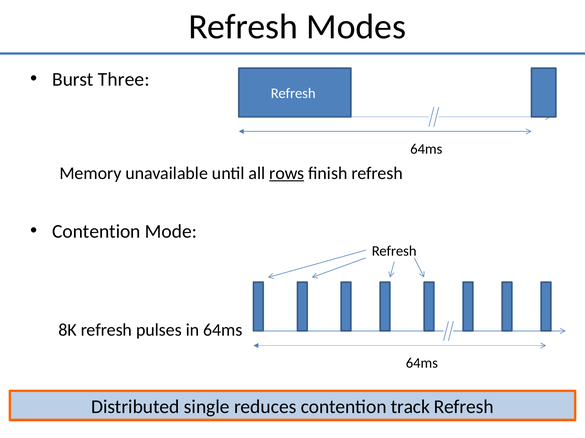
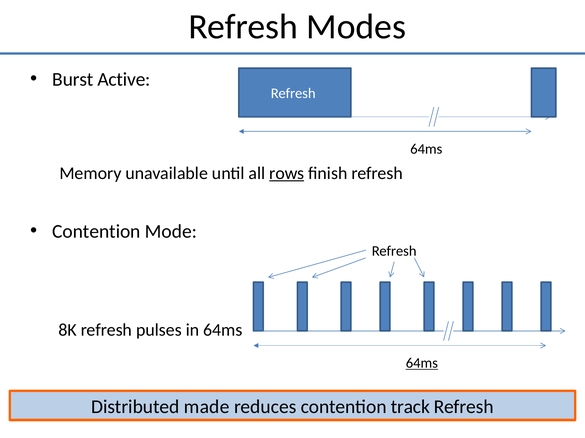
Three: Three -> Active
64ms at (422, 364) underline: none -> present
single: single -> made
